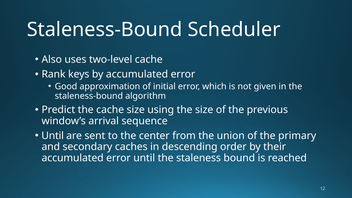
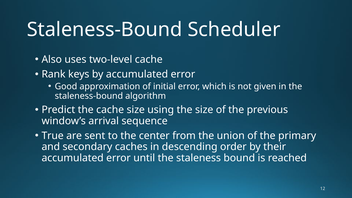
Until at (53, 136): Until -> True
